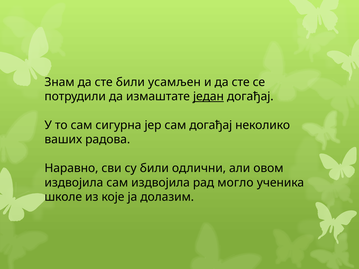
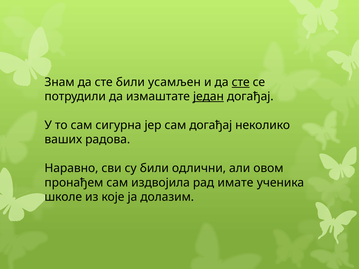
сте at (241, 82) underline: none -> present
издвојила at (74, 183): издвојила -> пронађем
могло: могло -> имате
